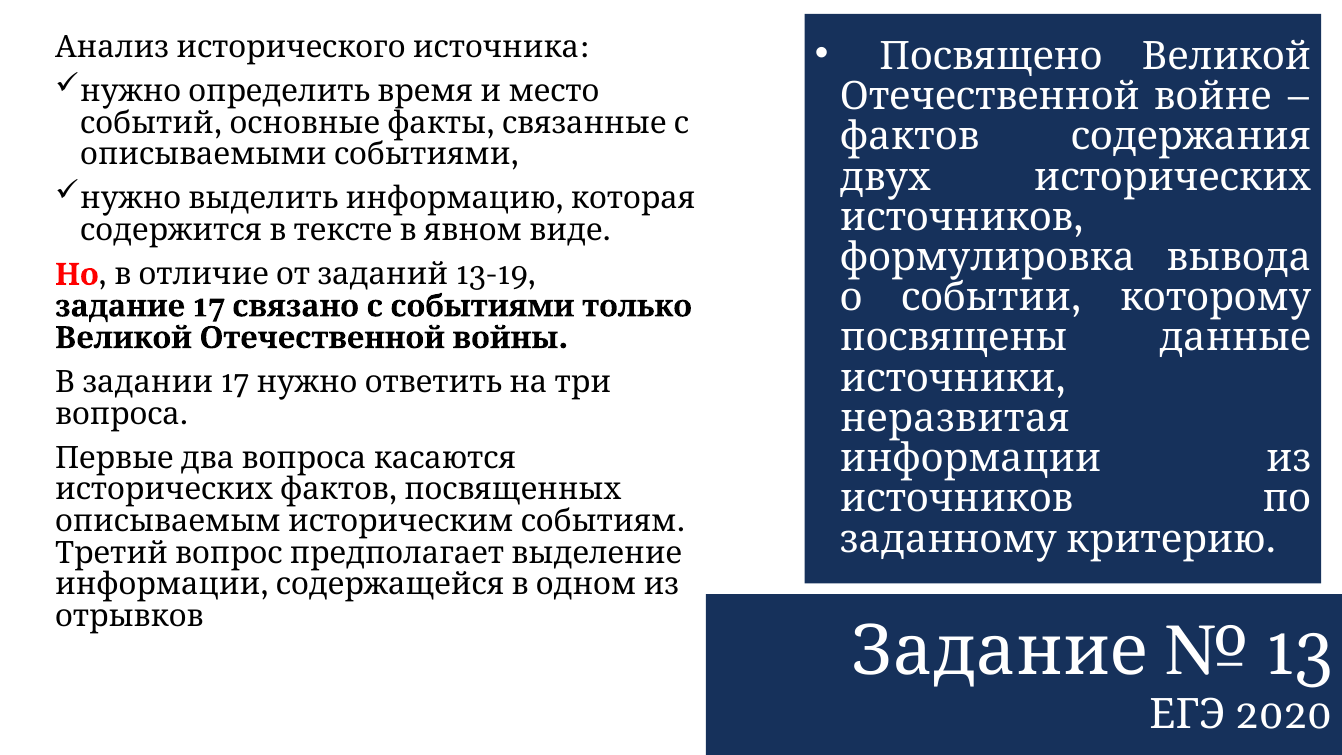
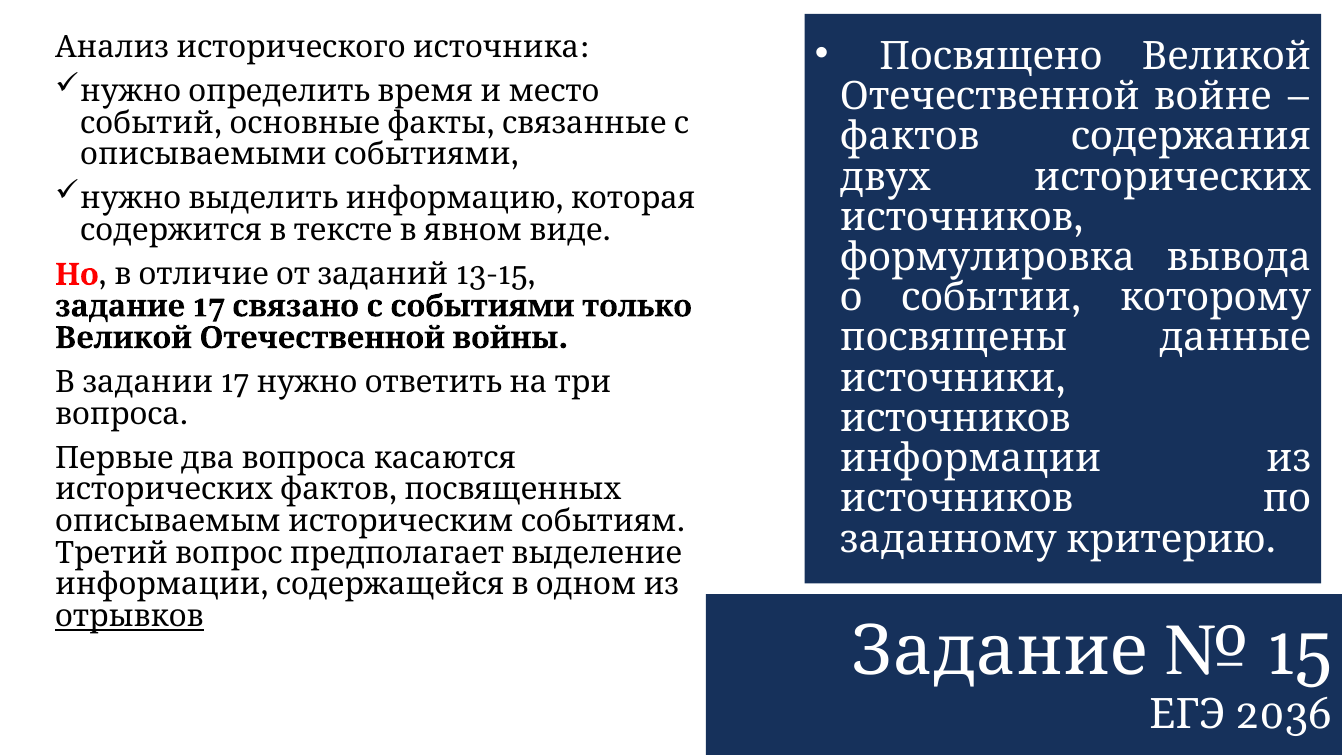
13-19: 13-19 -> 13-15
неразвитая at (955, 418): неразвитая -> источников
отрывков underline: none -> present
13: 13 -> 15
2020: 2020 -> 2036
